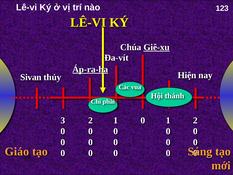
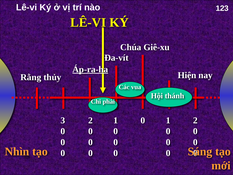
Giê-xu underline: present -> none
Sivan: Sivan -> Rằng
Giáo: Giáo -> Nhìn
